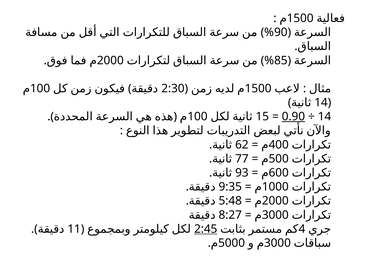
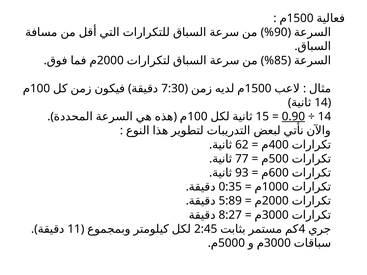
2:30: 2:30 -> 7:30
9:35: 9:35 -> 0:35
5:48: 5:48 -> 5:89
2:45 underline: present -> none
